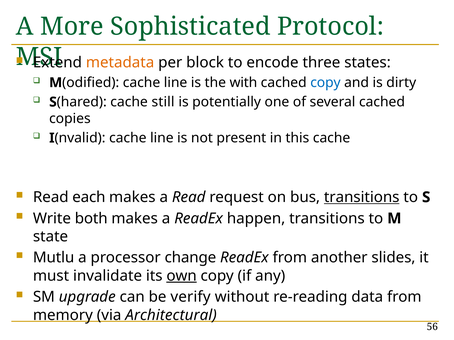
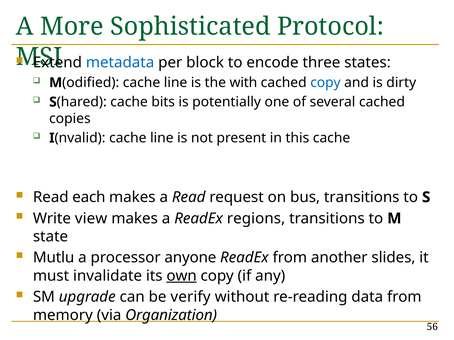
metadata colour: orange -> blue
still: still -> bits
transitions at (362, 197) underline: present -> none
both: both -> view
happen: happen -> regions
change: change -> anyone
Architectural: Architectural -> Organization
